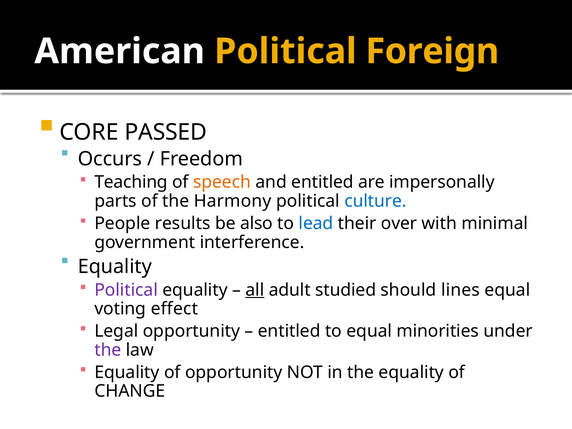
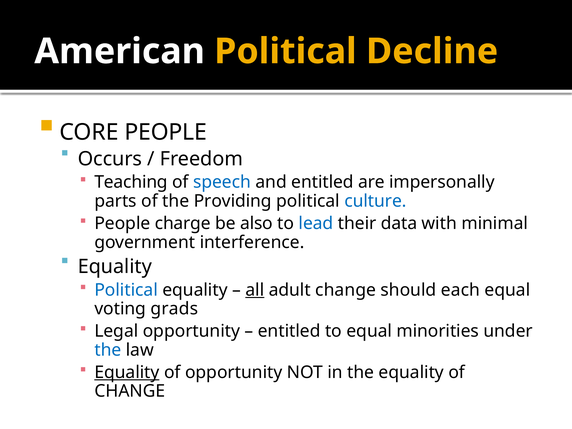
Foreign: Foreign -> Decline
CORE PASSED: PASSED -> PEOPLE
speech colour: orange -> blue
Harmony: Harmony -> Providing
results: results -> charge
over: over -> data
Political at (126, 290) colour: purple -> blue
adult studied: studied -> change
lines: lines -> each
effect: effect -> grads
the at (108, 350) colour: purple -> blue
Equality at (127, 372) underline: none -> present
